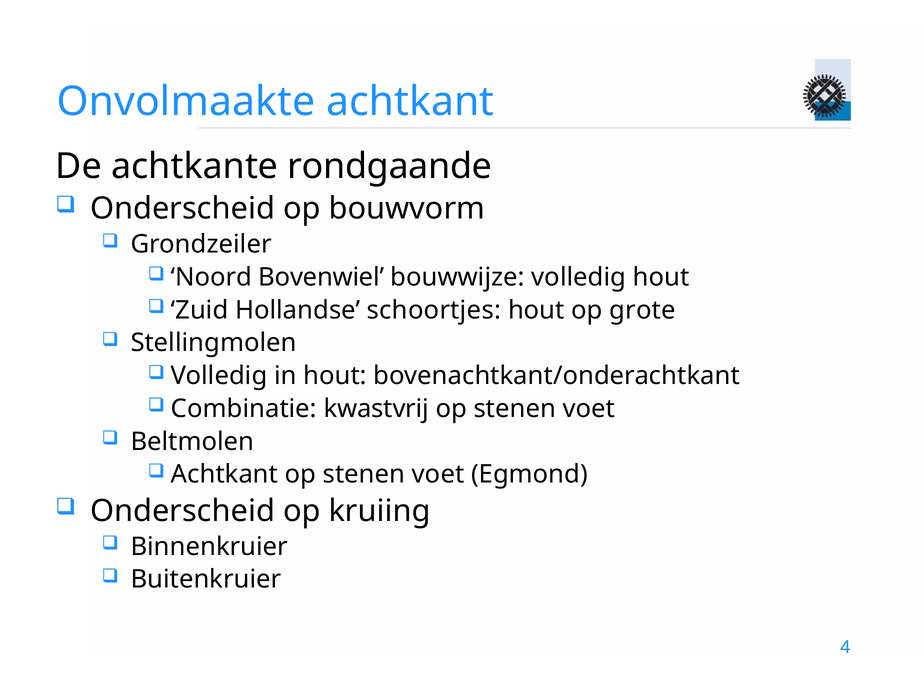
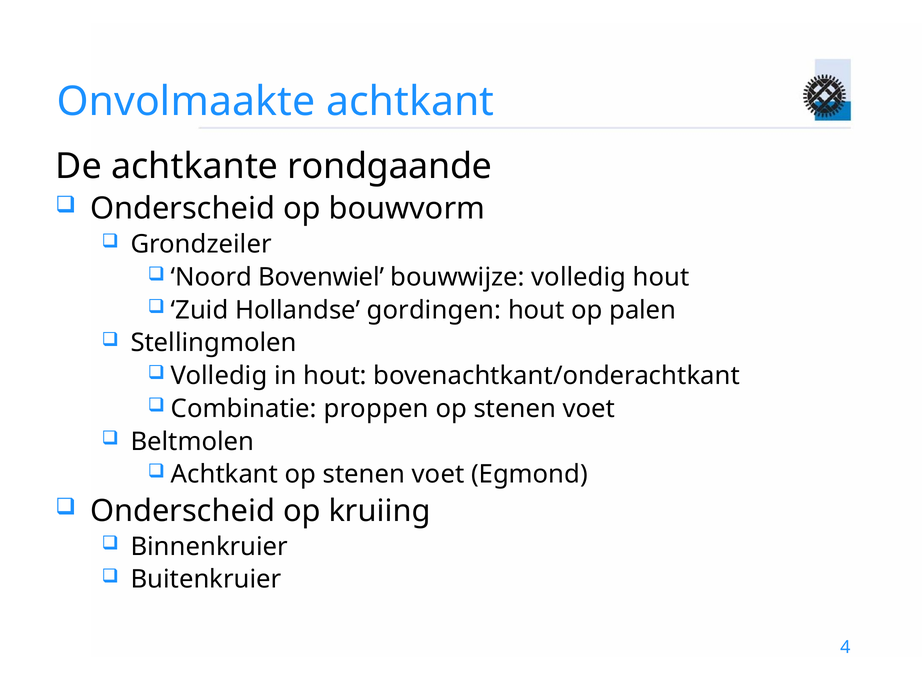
schoortjes: schoortjes -> gordingen
grote: grote -> palen
kwastvrij: kwastvrij -> proppen
